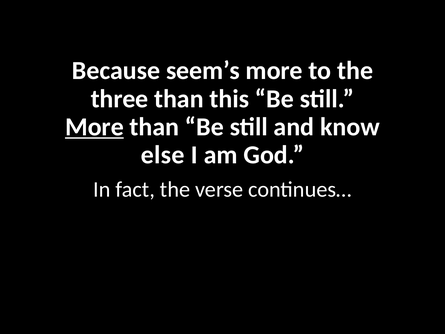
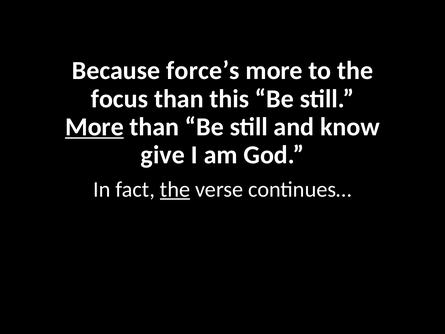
seem’s: seem’s -> force’s
three: three -> focus
else: else -> give
the at (175, 189) underline: none -> present
